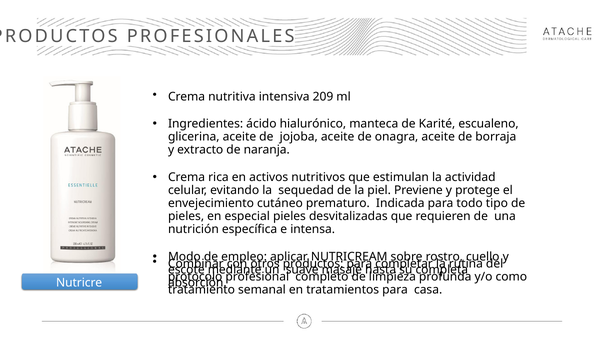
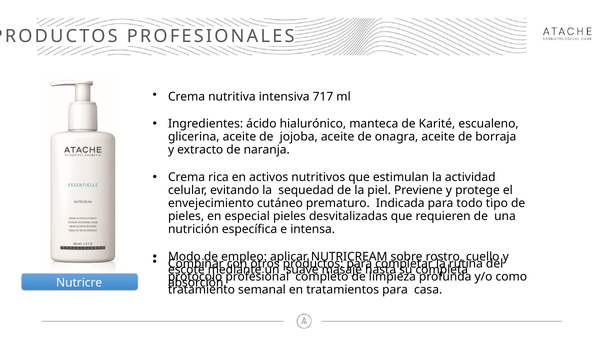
209: 209 -> 717
